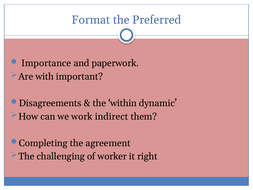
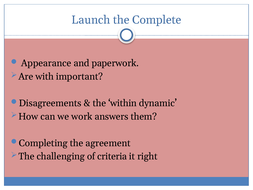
Format: Format -> Launch
Preferred: Preferred -> Complete
Importance: Importance -> Appearance
indirect: indirect -> answers
worker: worker -> criteria
